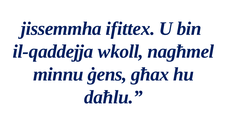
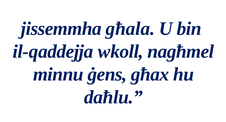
ifittex: ifittex -> għala
